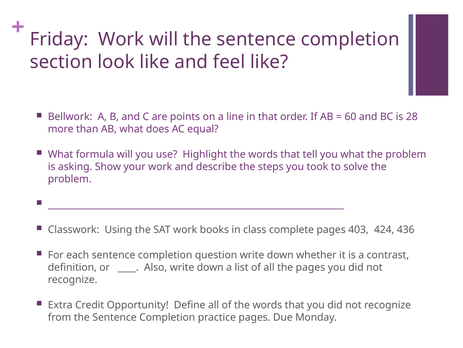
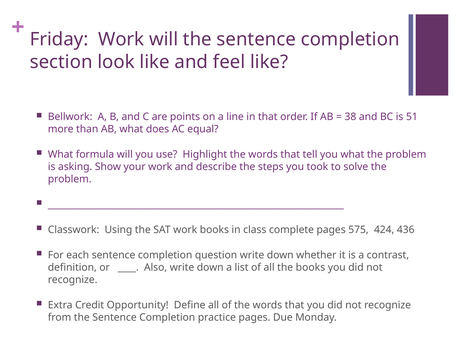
60: 60 -> 38
28: 28 -> 51
403: 403 -> 575
the pages: pages -> books
